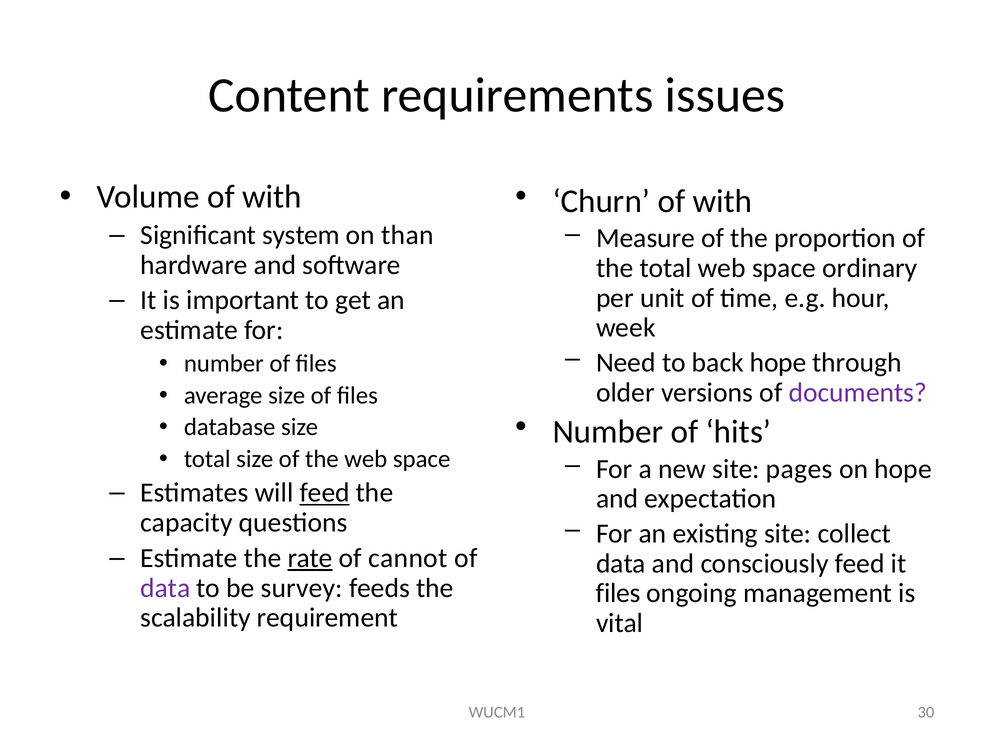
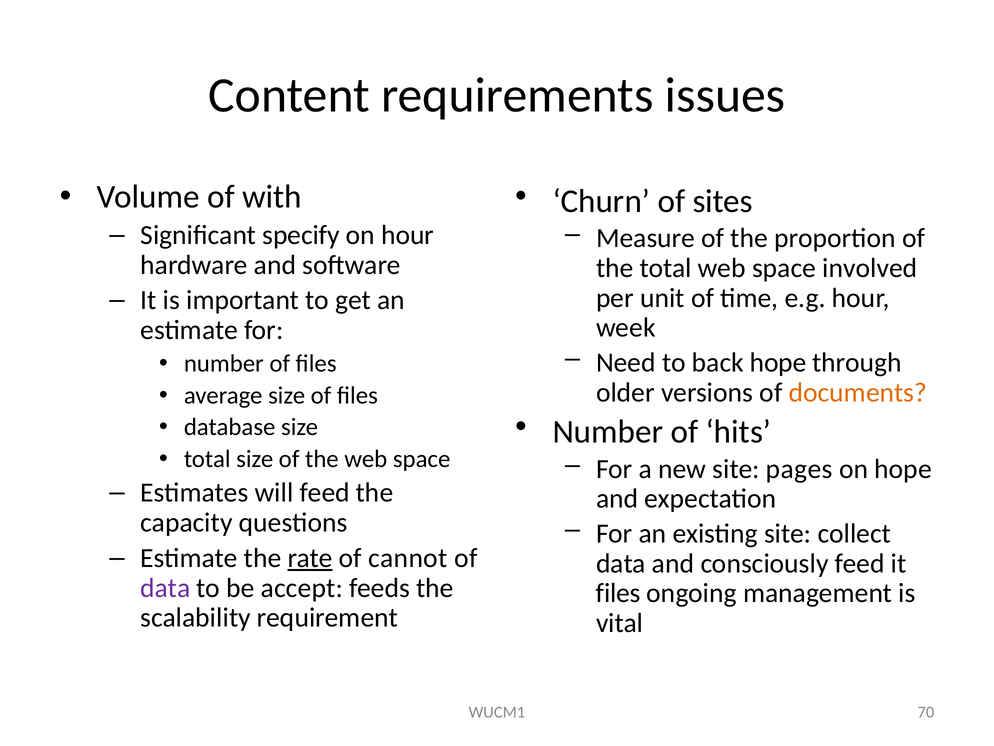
Churn of with: with -> sites
system: system -> specify
on than: than -> hour
ordinary: ordinary -> involved
documents colour: purple -> orange
feed at (325, 493) underline: present -> none
survey: survey -> accept
30: 30 -> 70
